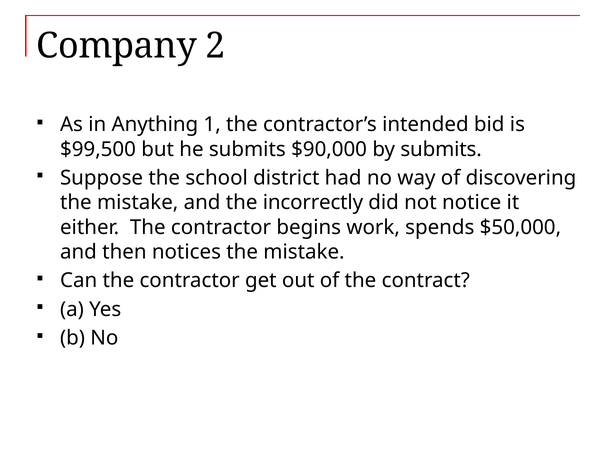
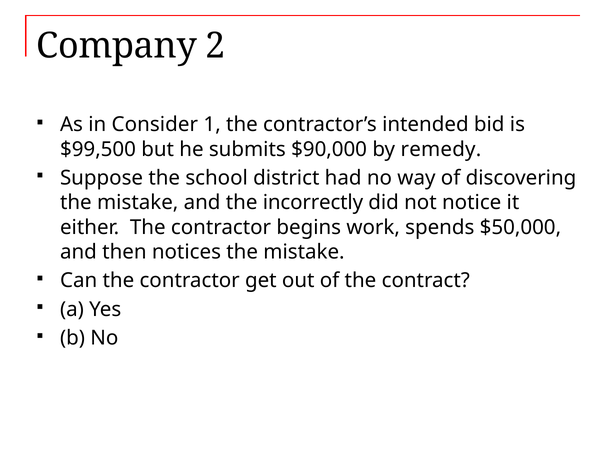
Anything: Anything -> Consider
by submits: submits -> remedy
